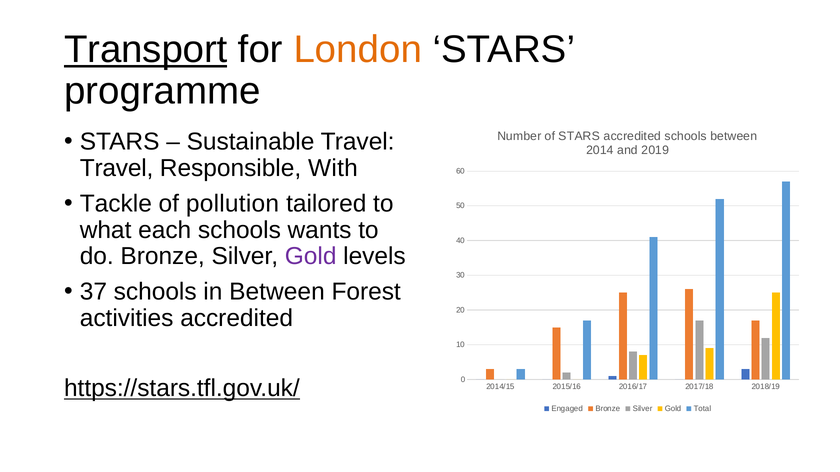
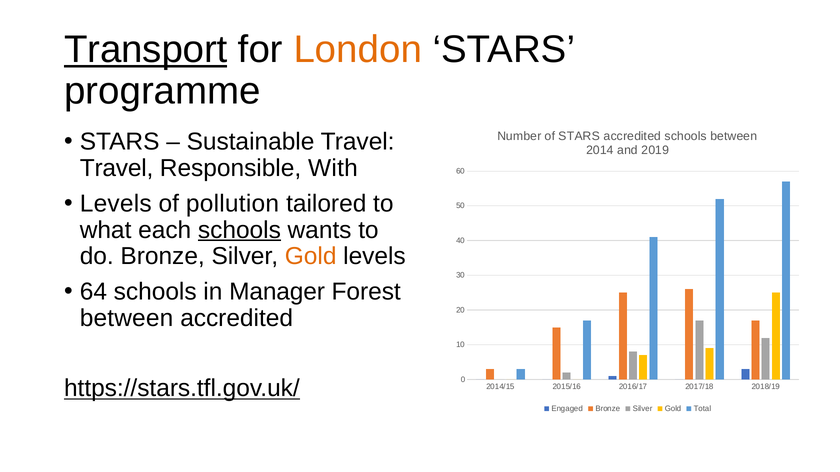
Tackle at (116, 204): Tackle -> Levels
schools at (239, 230) underline: none -> present
Gold at (311, 257) colour: purple -> orange
37: 37 -> 64
in Between: Between -> Manager
activities at (127, 318): activities -> between
